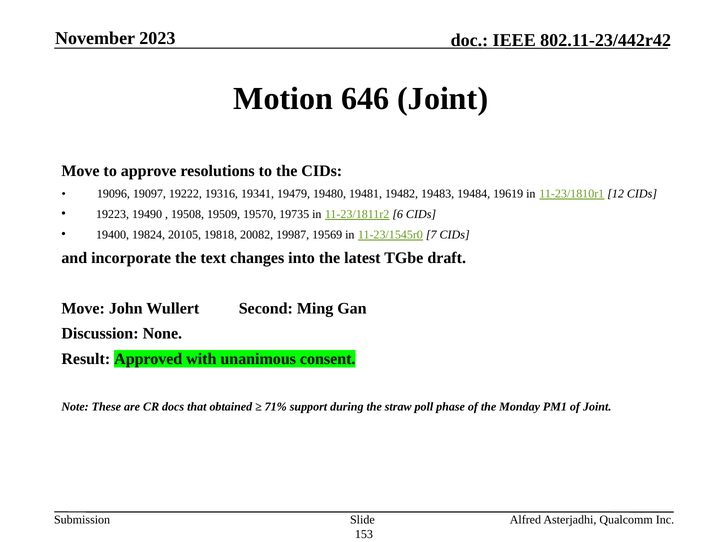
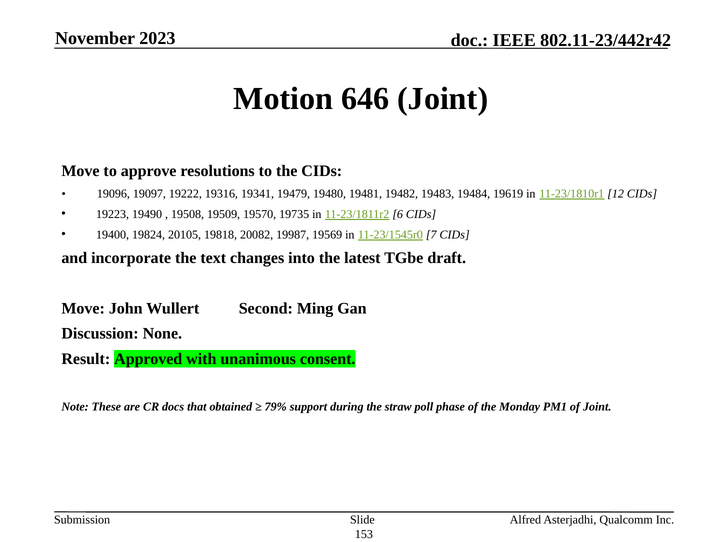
71%: 71% -> 79%
